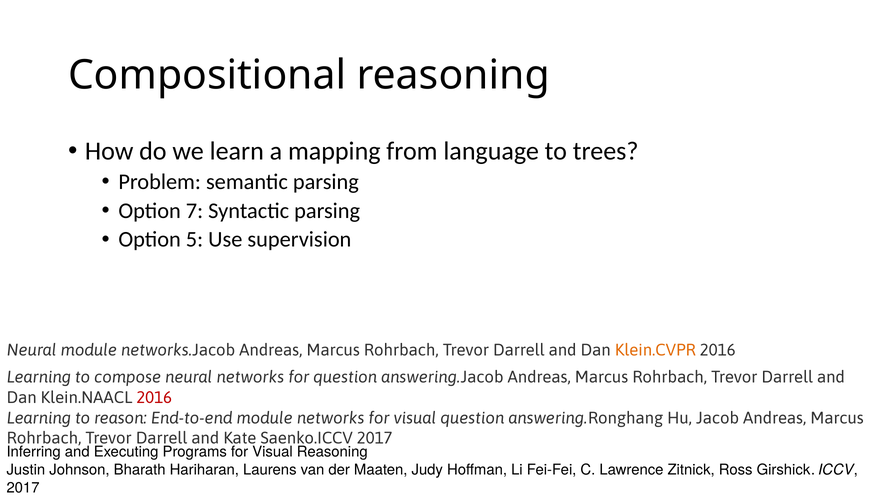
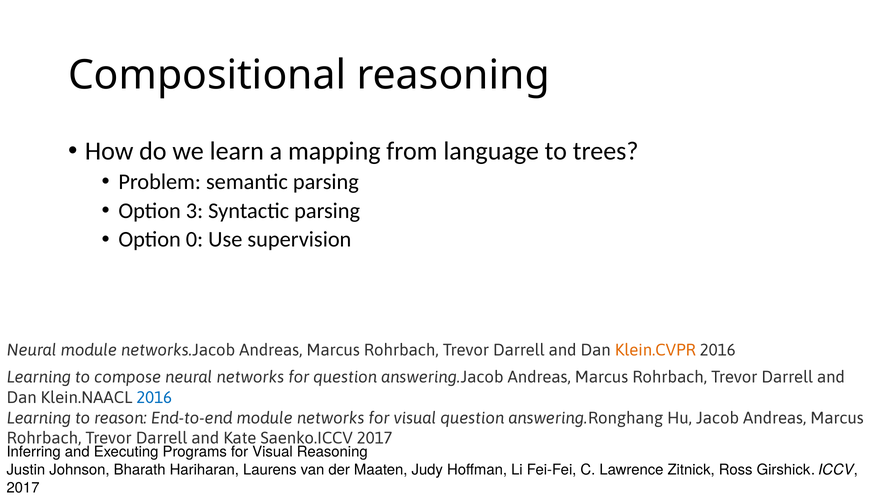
7: 7 -> 3
5: 5 -> 0
2016 at (154, 397) colour: red -> blue
